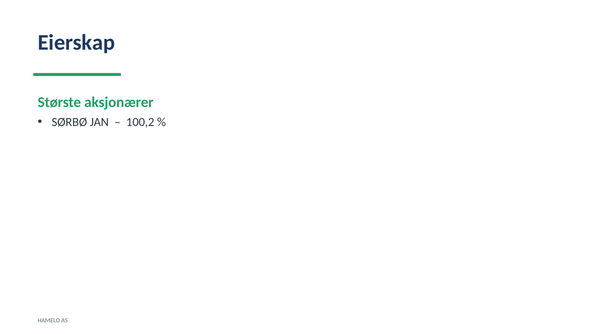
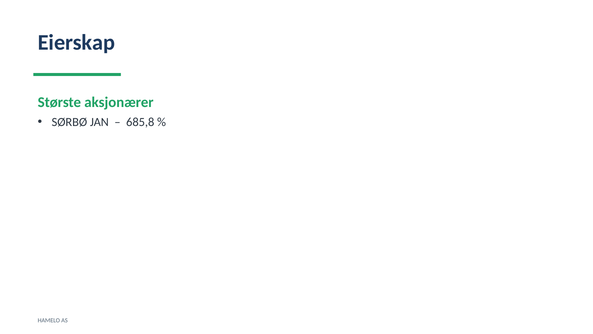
100,2: 100,2 -> 685,8
